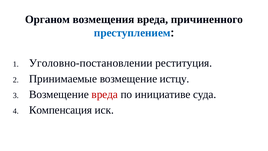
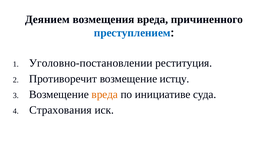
Органом: Органом -> Деянием
Принимаемые: Принимаемые -> Противоречит
вреда at (105, 94) colour: red -> orange
Компенсация: Компенсация -> Страхования
